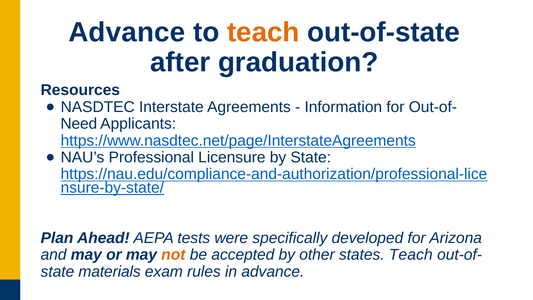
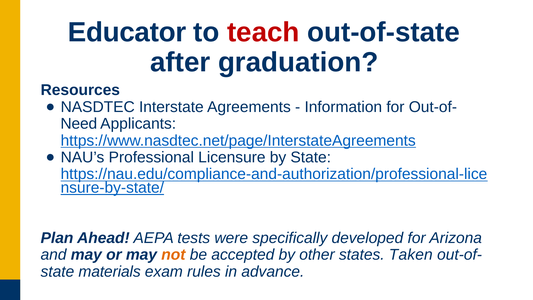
Advance at (127, 32): Advance -> Educator
teach at (263, 32) colour: orange -> red
states Teach: Teach -> Taken
